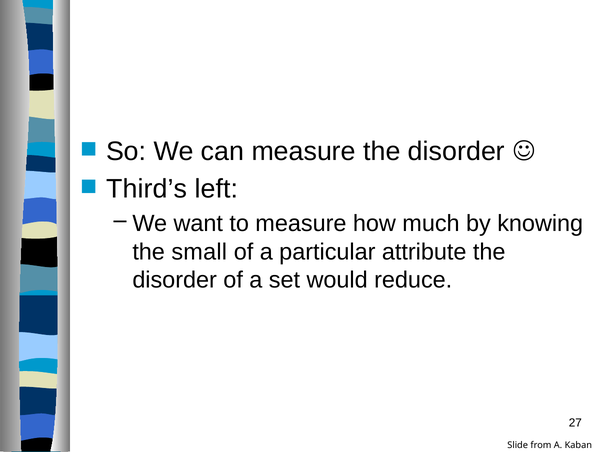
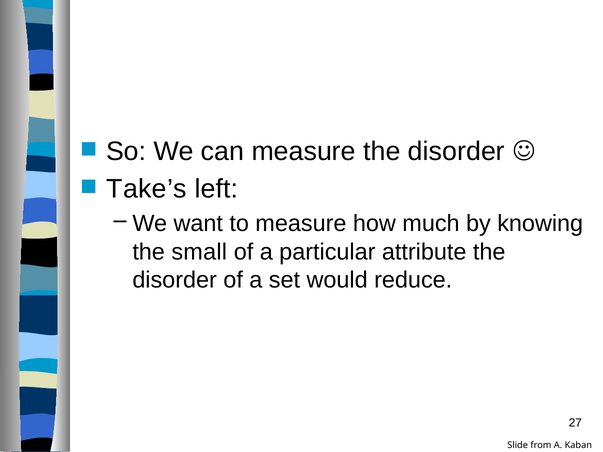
Third’s: Third’s -> Take’s
